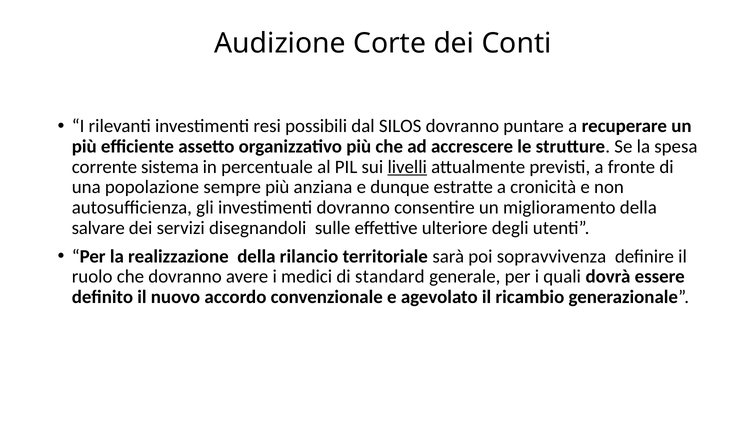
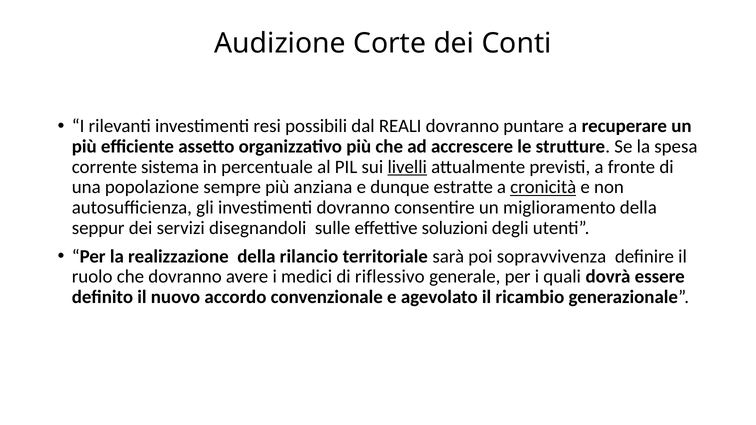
SILOS: SILOS -> REALI
cronicità underline: none -> present
salvare: salvare -> seppur
ulteriore: ulteriore -> soluzioni
standard: standard -> riflessivo
